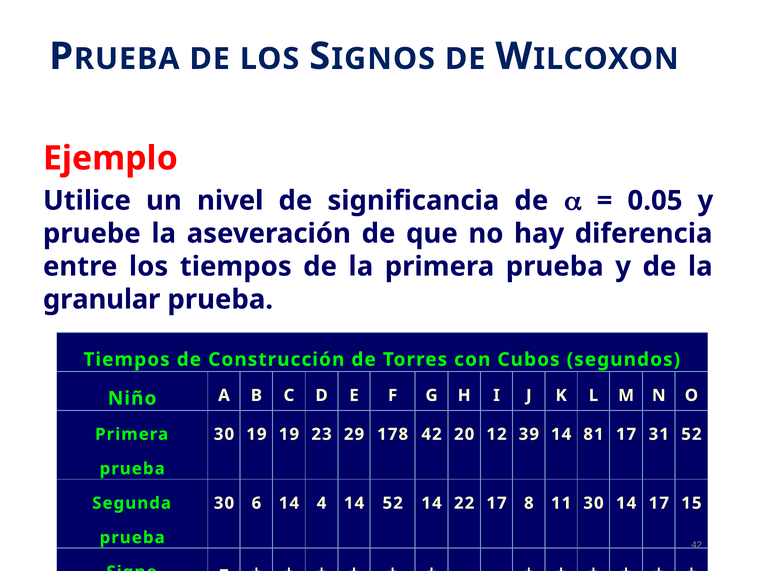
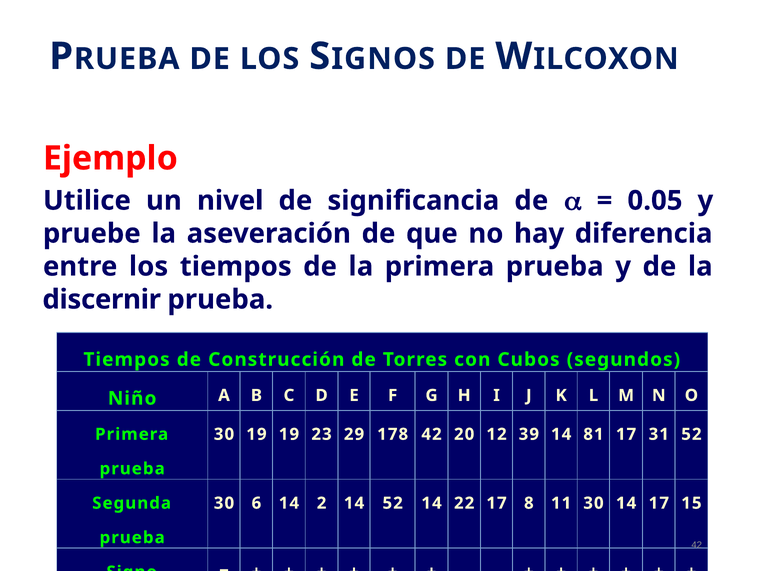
granular: granular -> discernir
4: 4 -> 2
